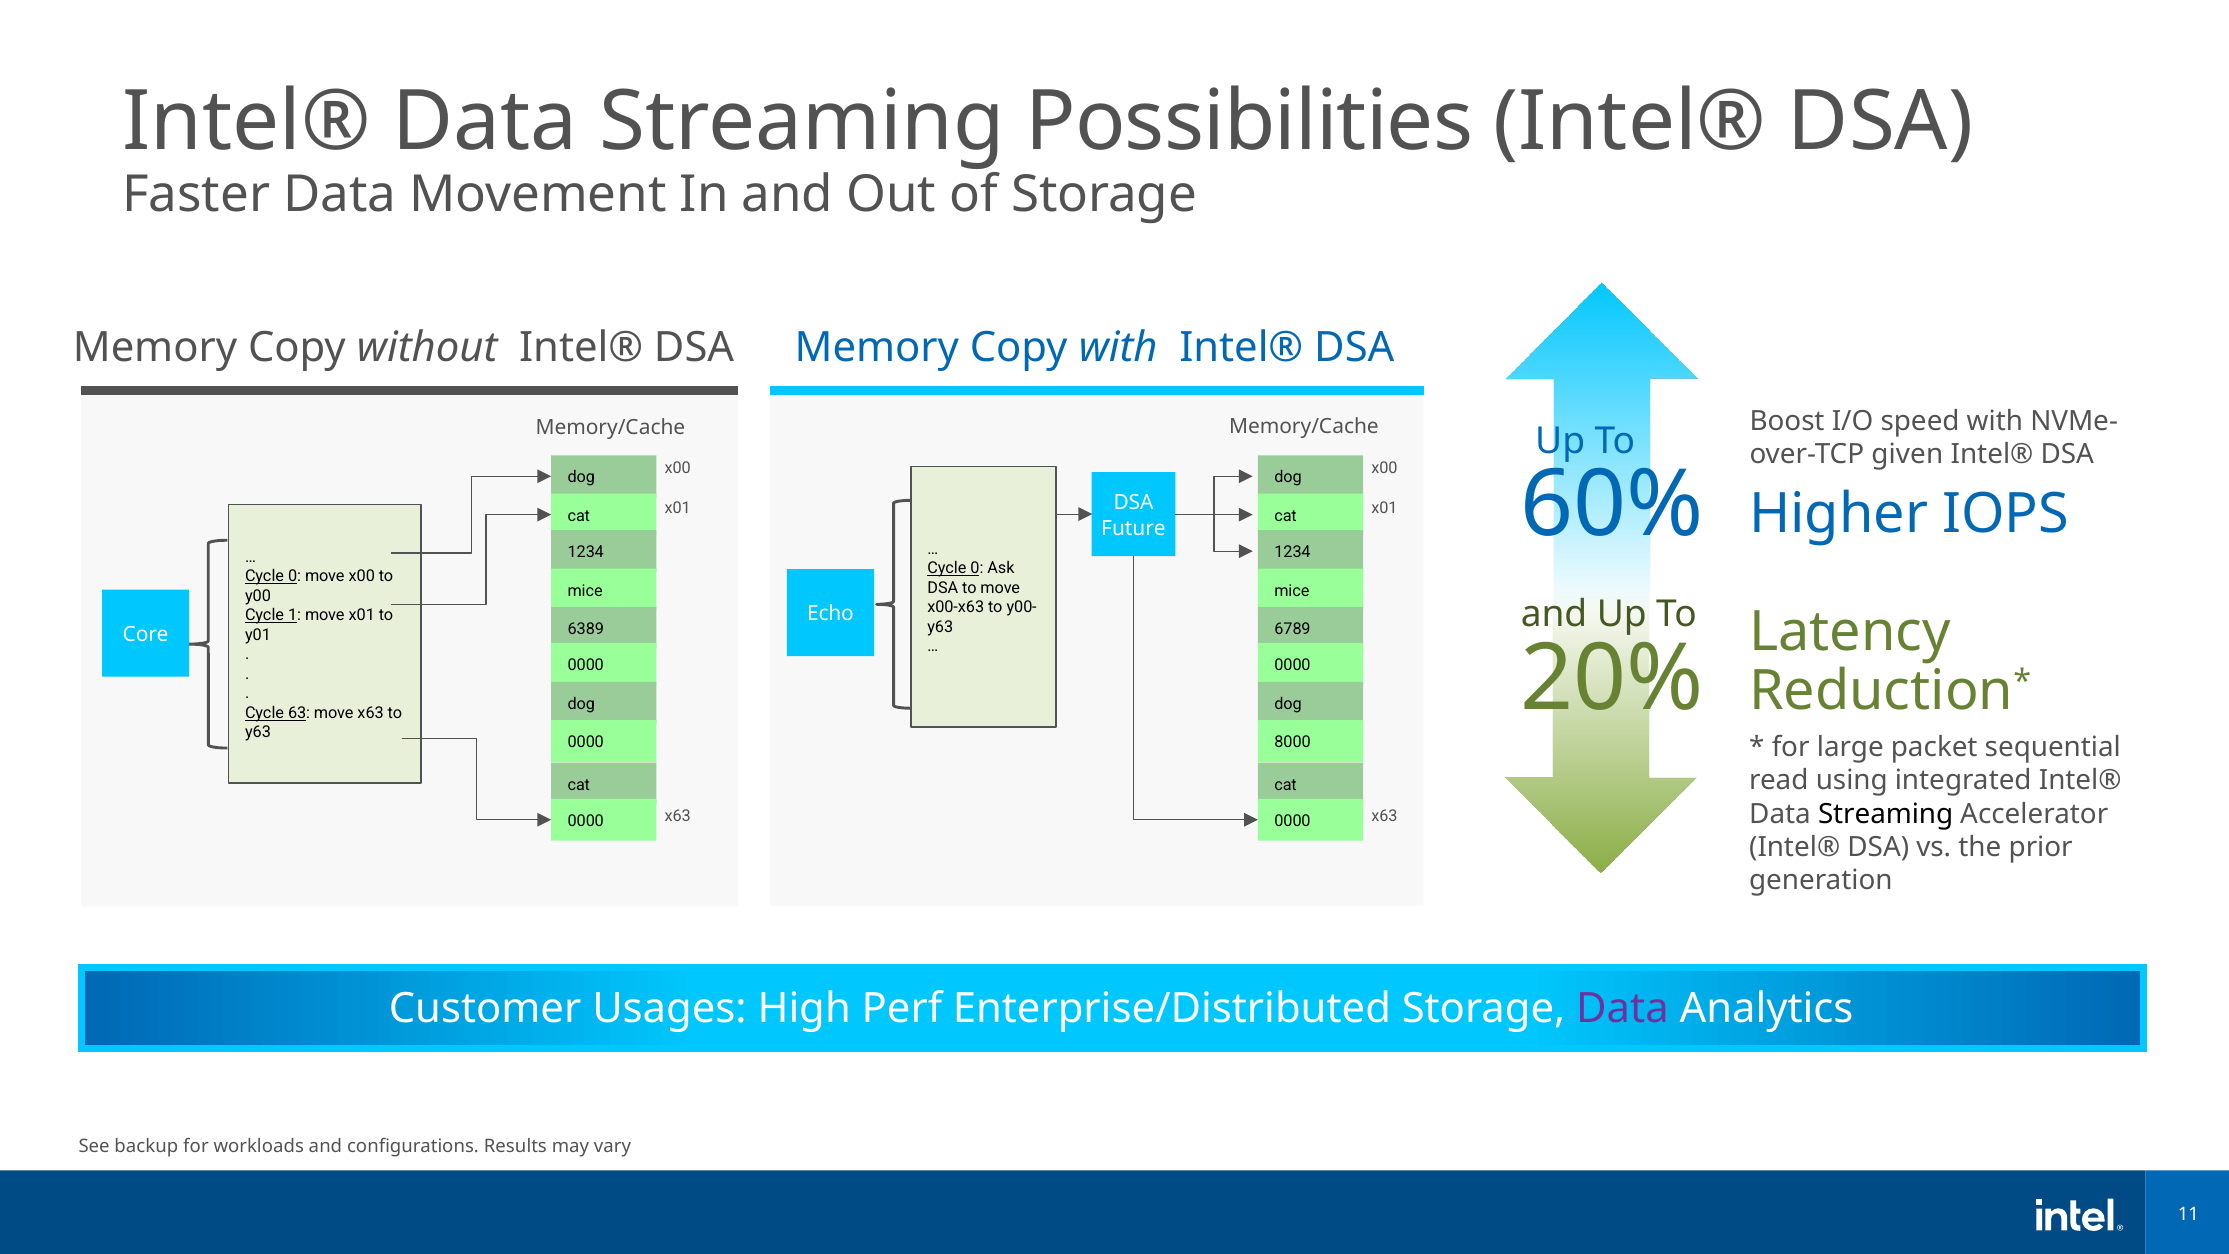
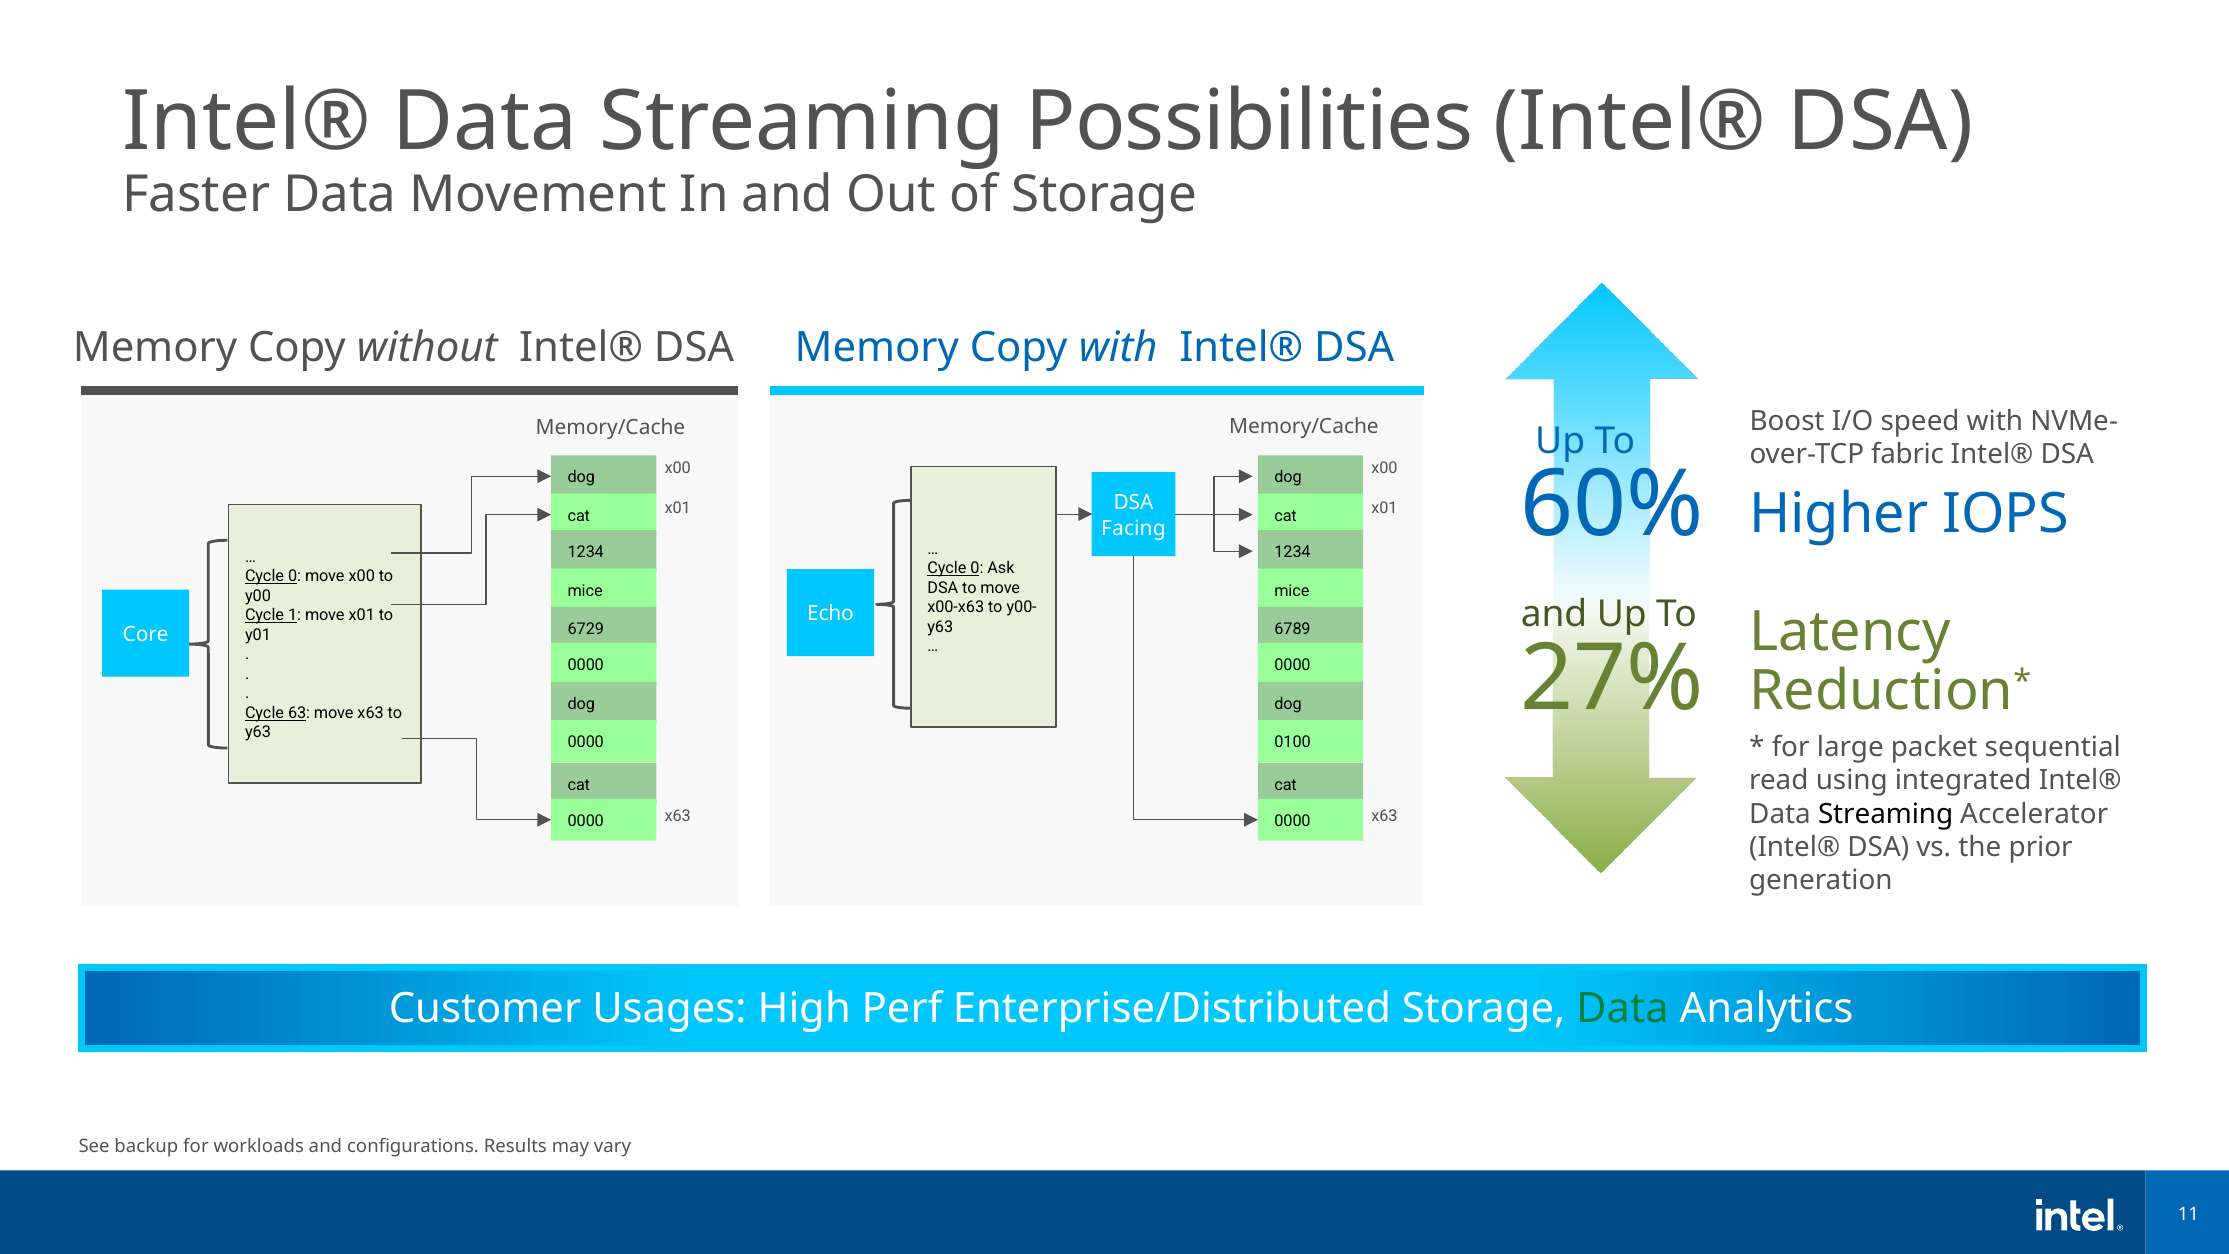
given: given -> fabric
Future: Future -> Facing
6389: 6389 -> 6729
20%: 20% -> 27%
8000: 8000 -> 0100
Data at (1622, 1008) colour: purple -> green
